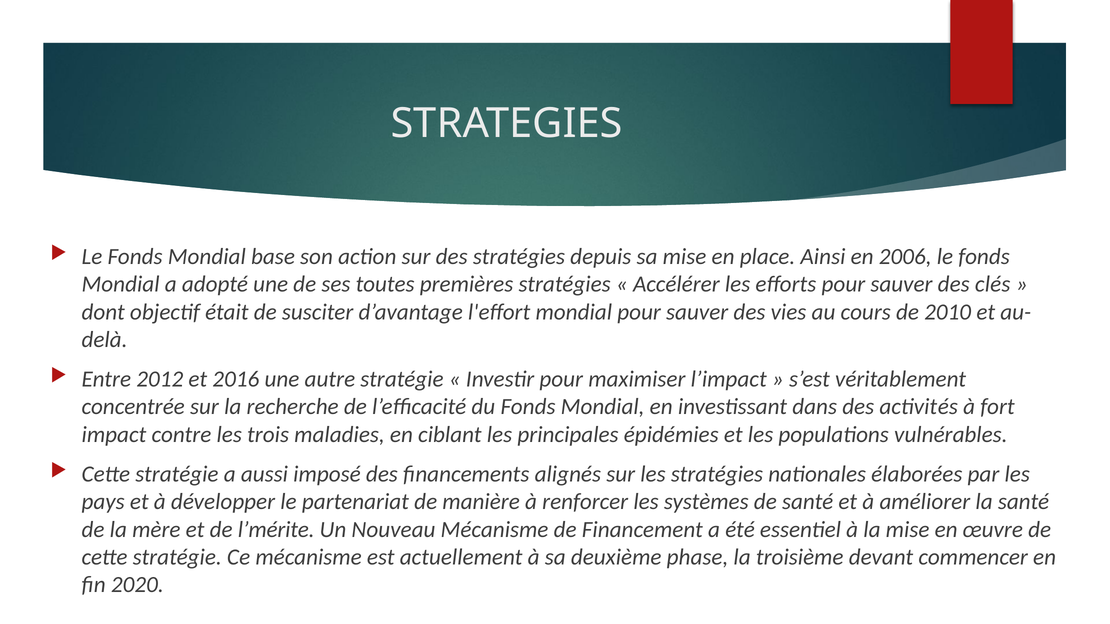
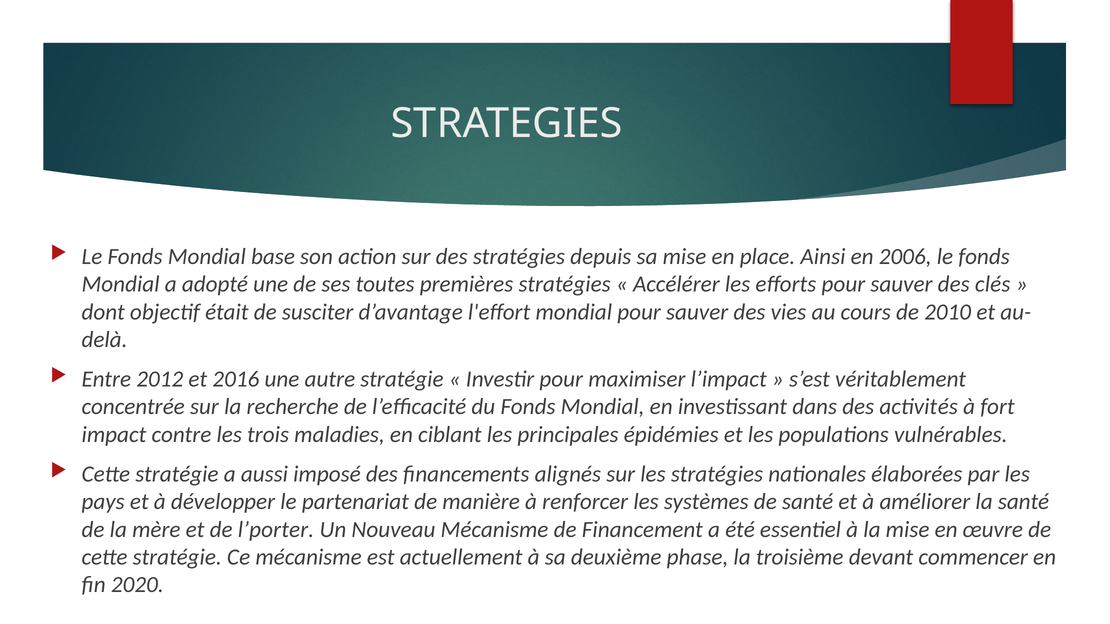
l’mérite: l’mérite -> l’porter
